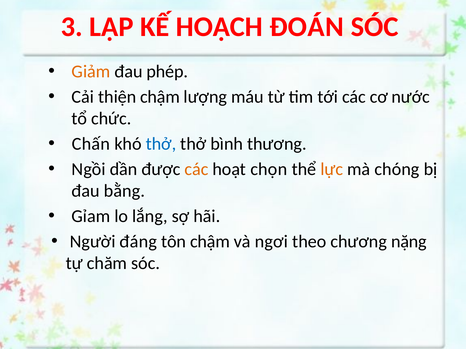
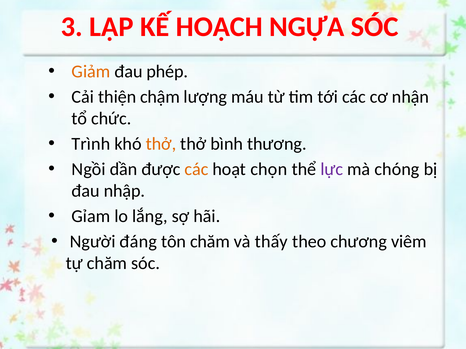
ĐOÁN: ĐOÁN -> NGỰA
nước: nước -> nhận
Chấn: Chấn -> Trình
thở at (161, 144) colour: blue -> orange
lực colour: orange -> purple
bằng: bằng -> nhập
tôn chậm: chậm -> chăm
ngơi: ngơi -> thấy
nặng: nặng -> viêm
